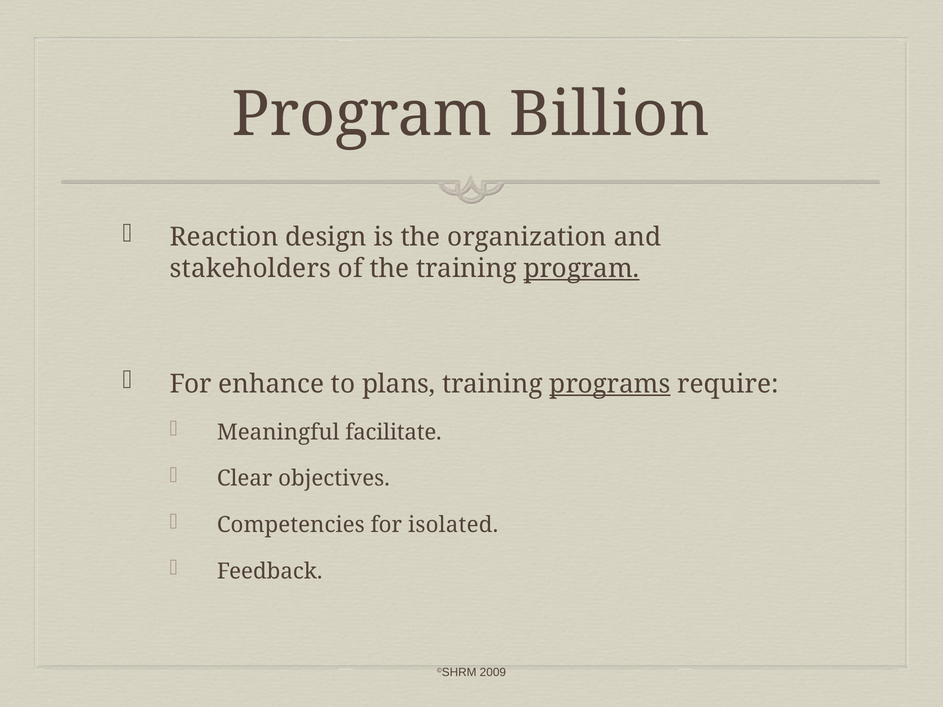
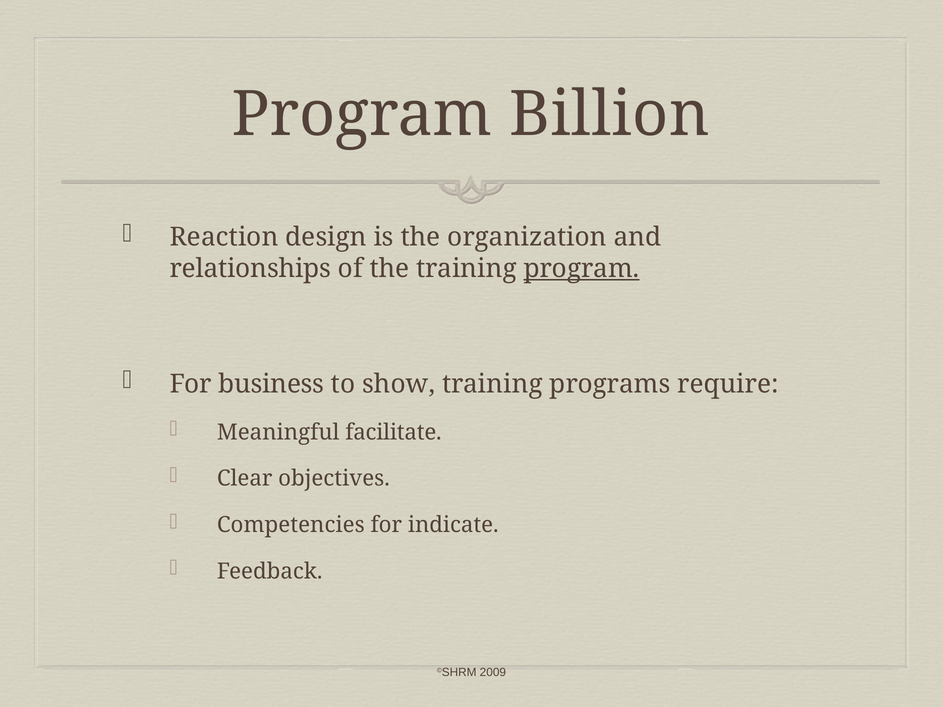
stakeholders: stakeholders -> relationships
enhance: enhance -> business
plans: plans -> show
programs underline: present -> none
isolated: isolated -> indicate
